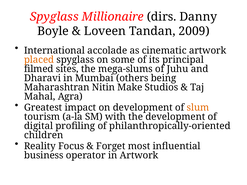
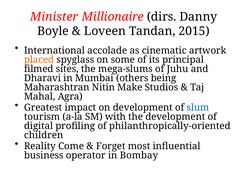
Spyglass at (54, 17): Spyglass -> Minister
2009: 2009 -> 2015
slum colour: orange -> blue
Focus: Focus -> Come
in Artwork: Artwork -> Bombay
